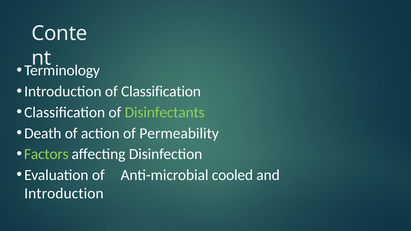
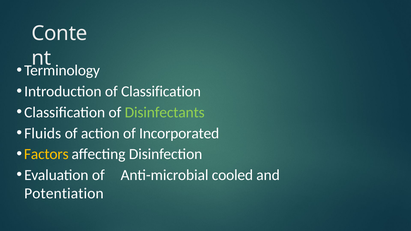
Death: Death -> Fluids
Permeability: Permeability -> Incorporated
Factors colour: light green -> yellow
Introduction at (64, 194): Introduction -> Potentiation
